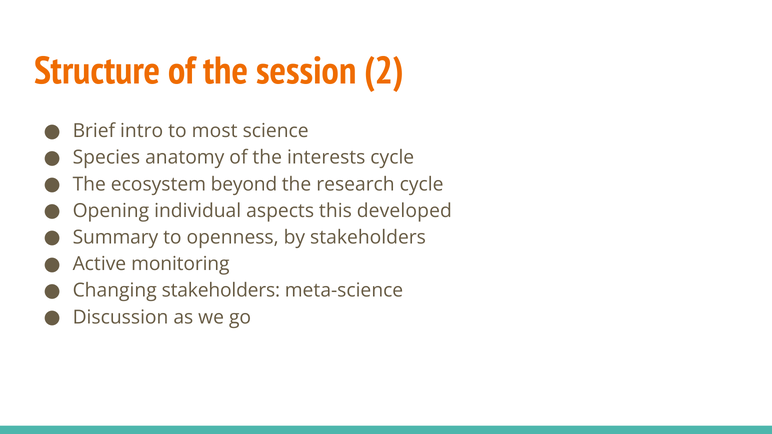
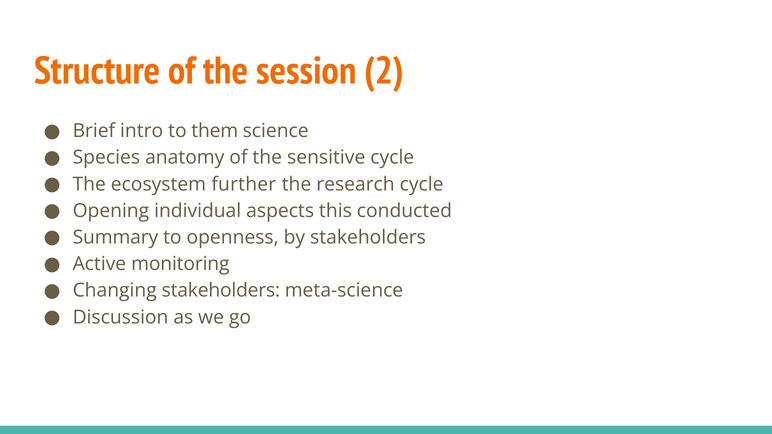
most: most -> them
interests: interests -> sensitive
beyond: beyond -> further
developed: developed -> conducted
